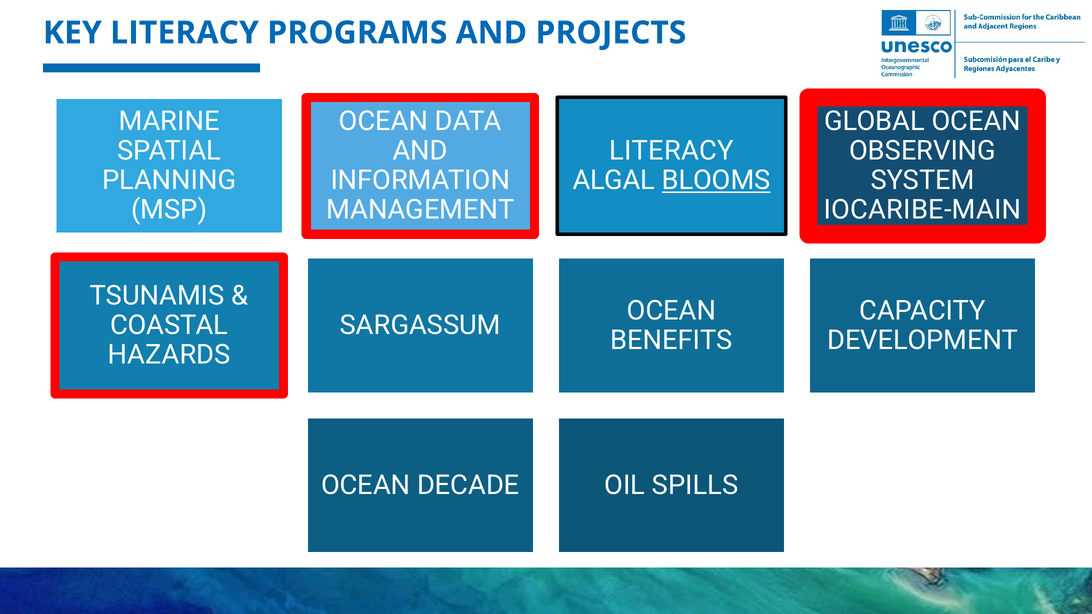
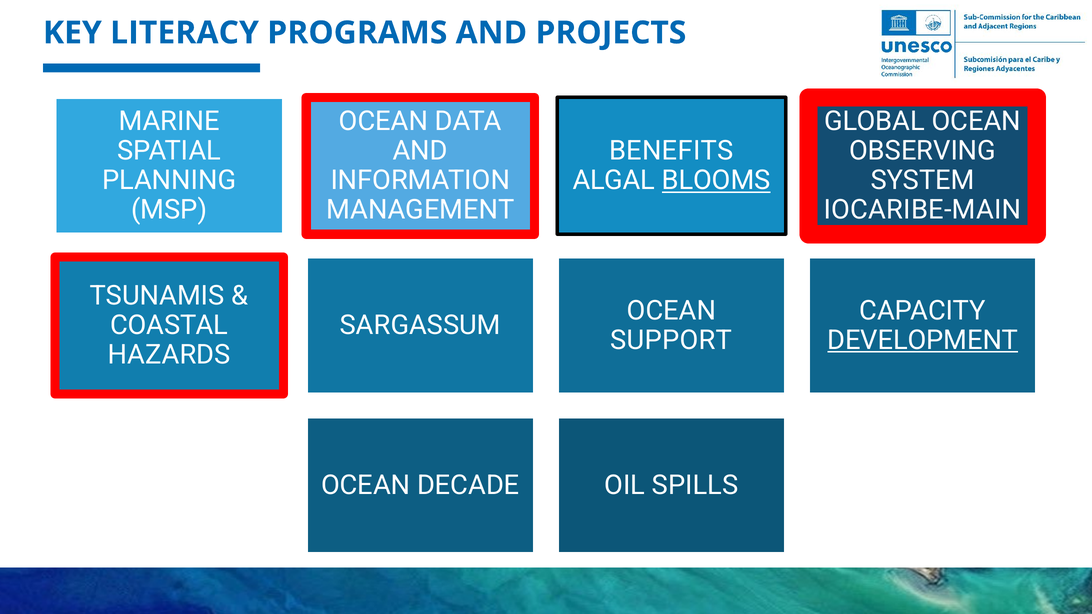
LITERACY at (671, 151): LITERACY -> BENEFITS
BENEFITS: BENEFITS -> SUPPORT
DEVELOPMENT underline: none -> present
